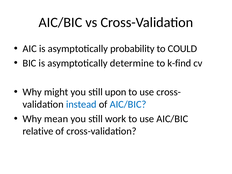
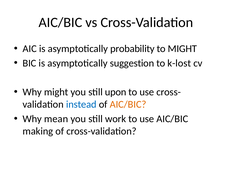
to COULD: COULD -> MIGHT
determine: determine -> suggestion
k-find: k-find -> k-lost
AIC/BIC at (128, 104) colour: blue -> orange
relative: relative -> making
